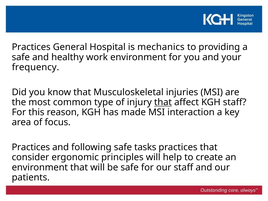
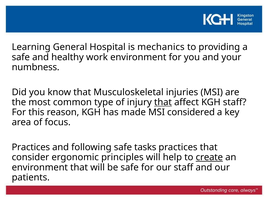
Practices at (31, 47): Practices -> Learning
frequency: frequency -> numbness
interaction: interaction -> considered
create underline: none -> present
